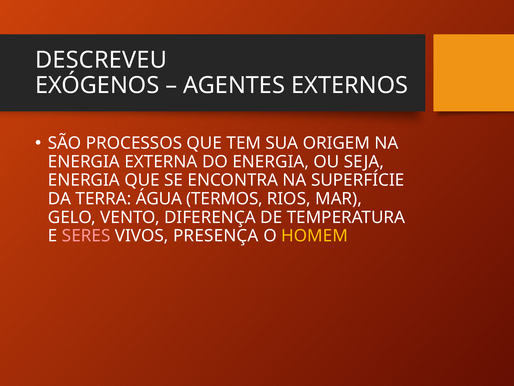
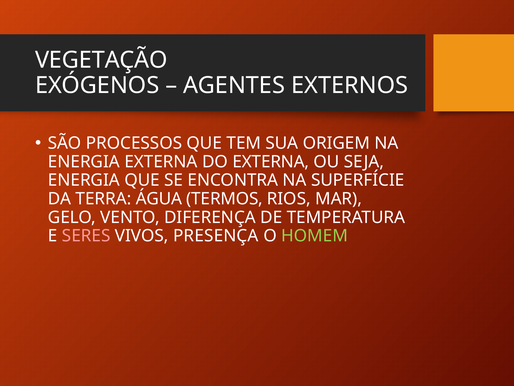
DESCREVEU: DESCREVEU -> VEGETAÇÃO
DO ENERGIA: ENERGIA -> EXTERNA
HOMEM colour: yellow -> light green
